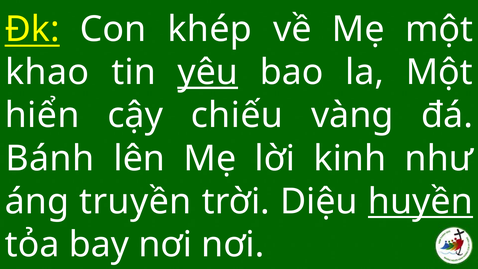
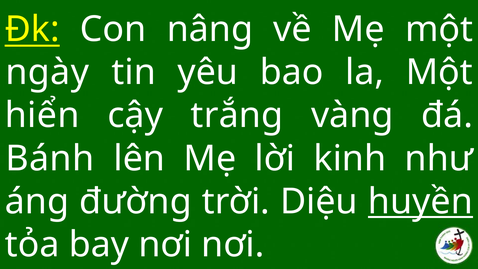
khép: khép -> nâng
khao: khao -> ngày
yêu underline: present -> none
chiếu: chiếu -> trắng
truyền: truyền -> đường
